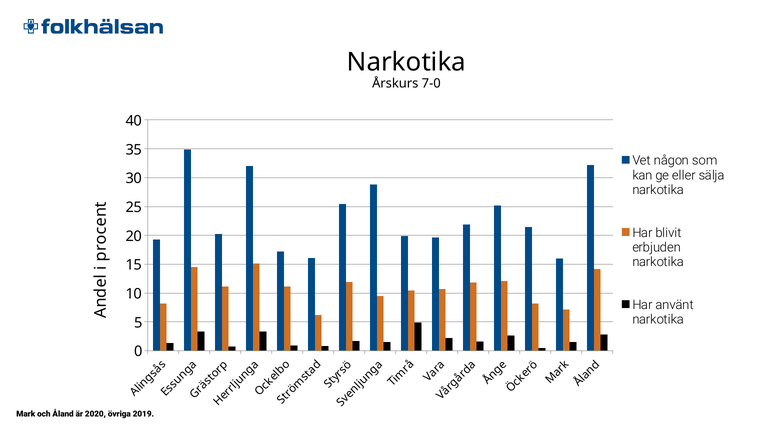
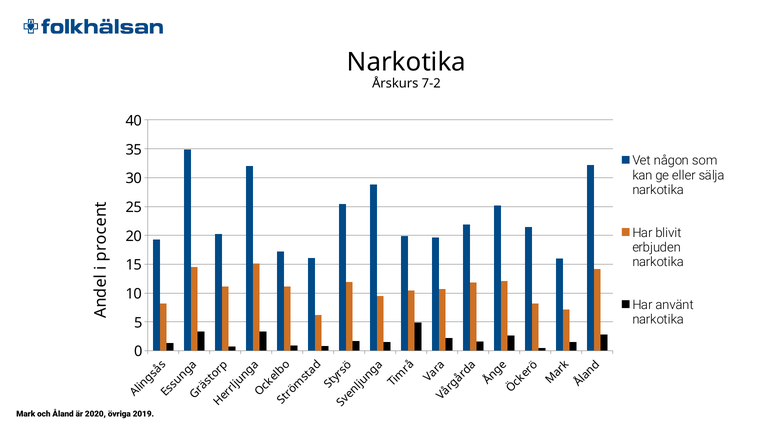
7-0: 7-0 -> 7-2
